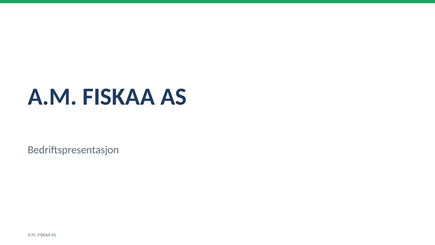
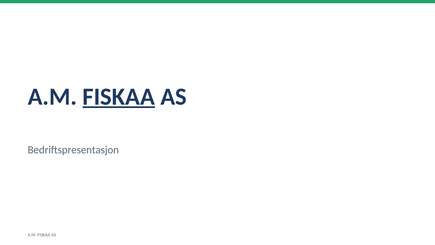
FISKAA at (119, 96) underline: none -> present
